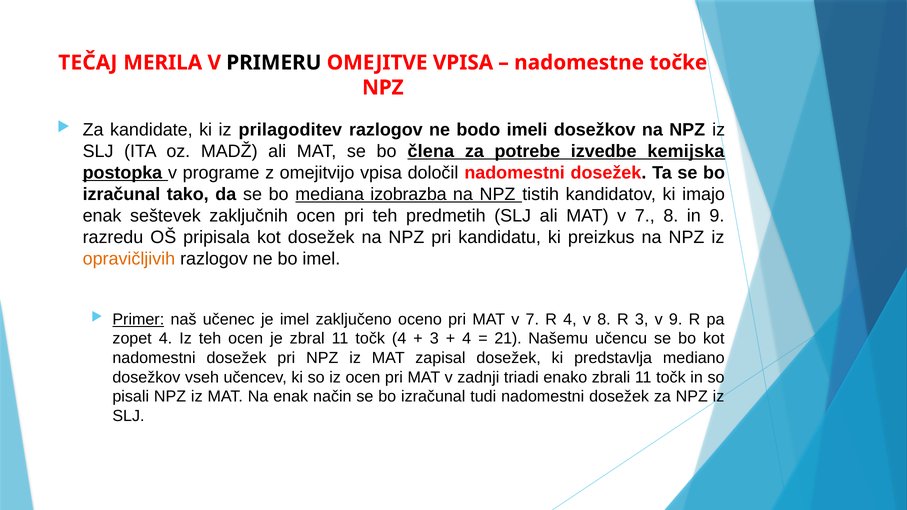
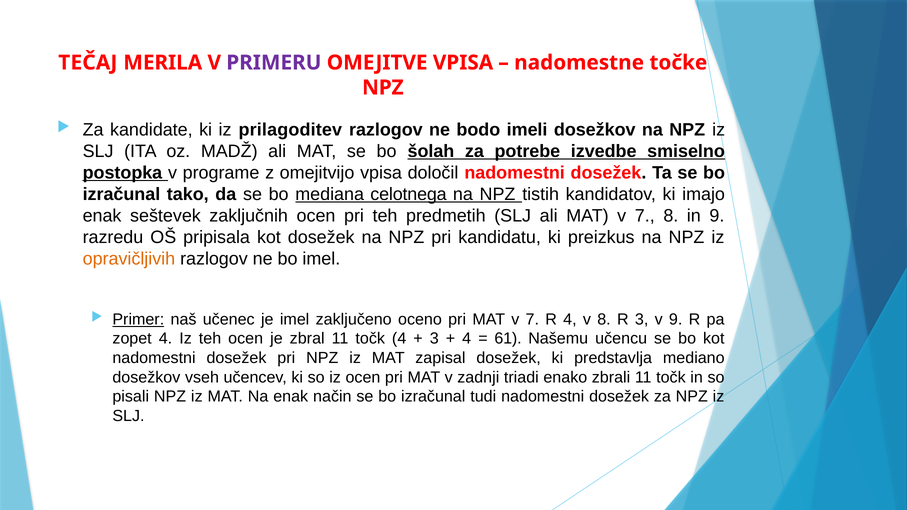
PRIMERU colour: black -> purple
člena: člena -> šolah
kemijska: kemijska -> smiselno
izobrazba: izobrazba -> celotnega
21: 21 -> 61
